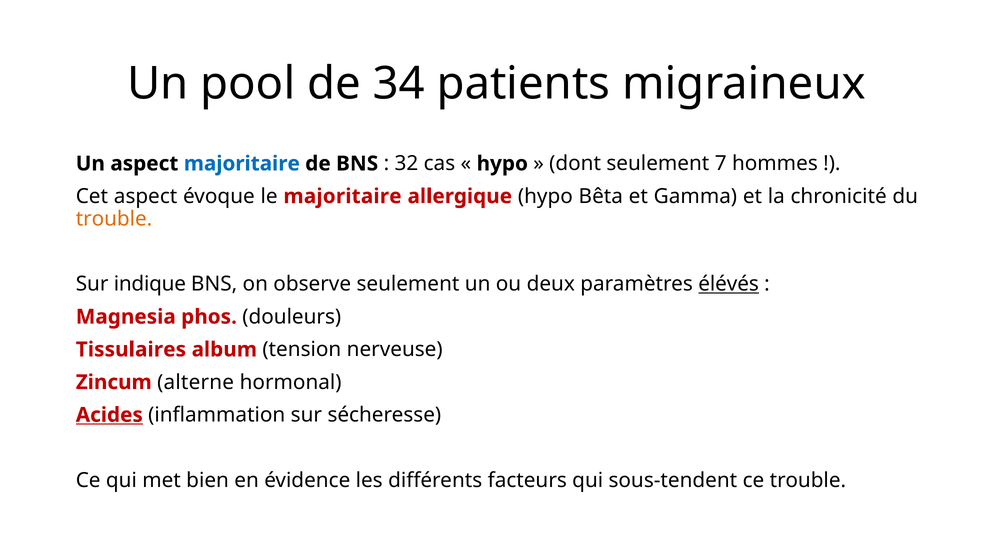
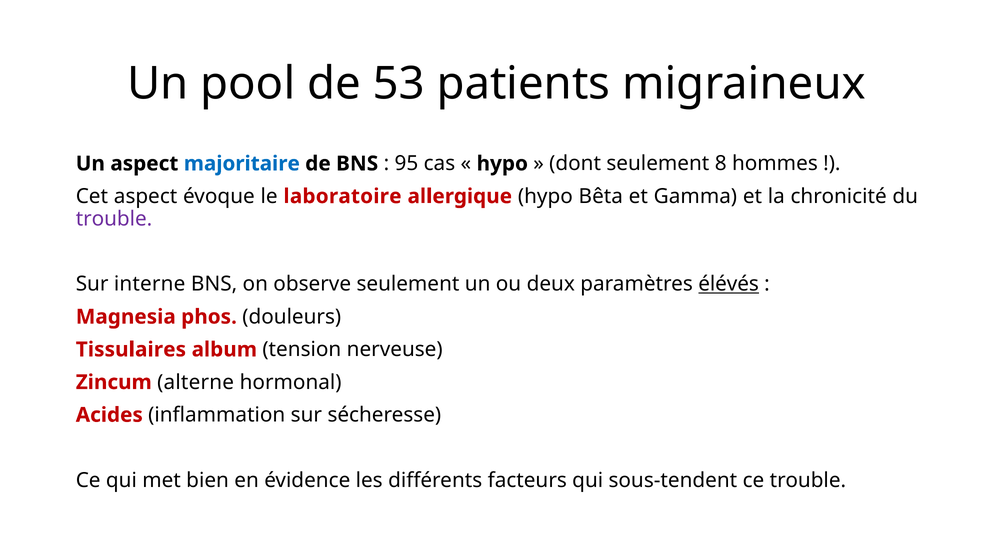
34: 34 -> 53
32: 32 -> 95
7: 7 -> 8
le majoritaire: majoritaire -> laboratoire
trouble at (114, 219) colour: orange -> purple
indique: indique -> interne
Acides underline: present -> none
